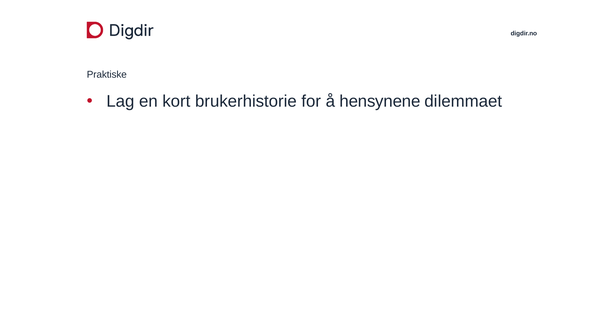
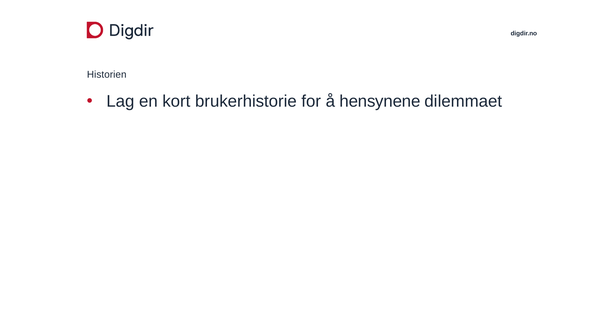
Praktiske: Praktiske -> Historien
